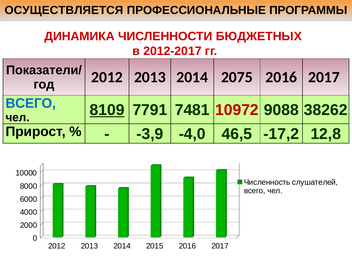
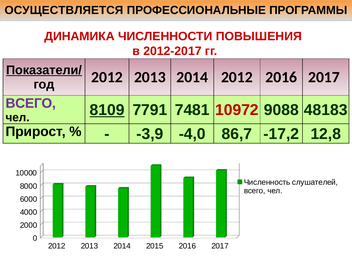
БЮДЖЕТНЫХ: БЮДЖЕТНЫХ -> ПОВЫШЕНИЯ
Показатели/ underline: none -> present
2014 2075: 2075 -> 2012
ВСЕГО at (31, 103) colour: blue -> purple
38262: 38262 -> 48183
46,5: 46,5 -> 86,7
